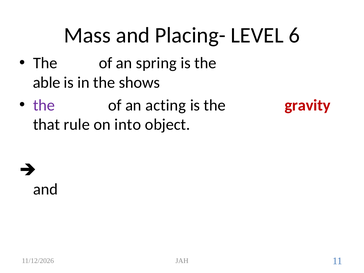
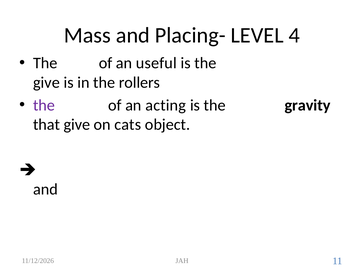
6: 6 -> 4
spring: spring -> useful
able at (47, 83): able -> give
shows: shows -> rollers
gravity colour: red -> black
that rule: rule -> give
into: into -> cats
